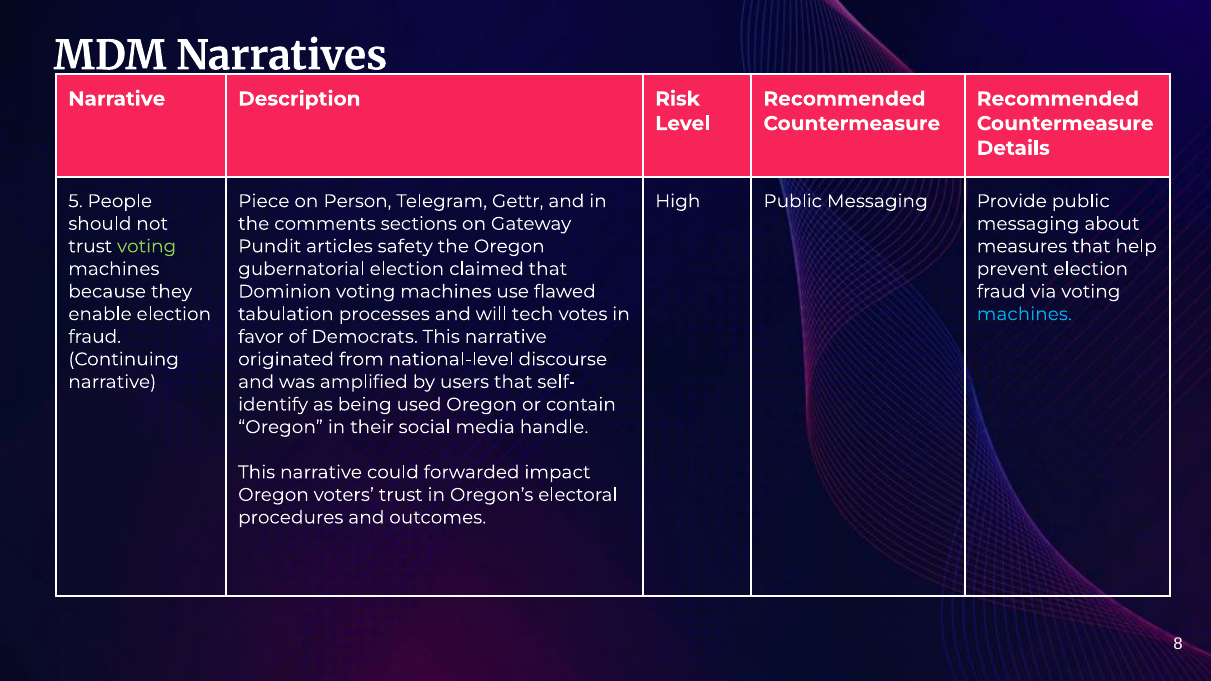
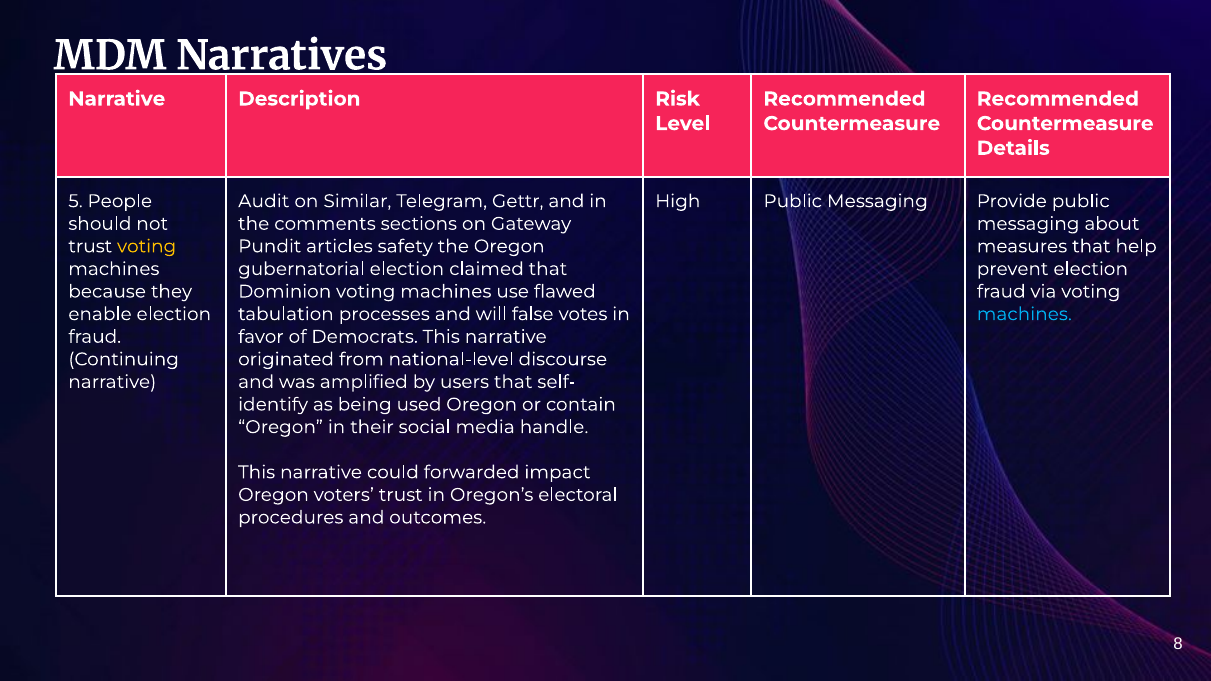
Piece: Piece -> Audit
Person: Person -> Similar
voting at (147, 246) colour: light green -> yellow
tech: tech -> false
